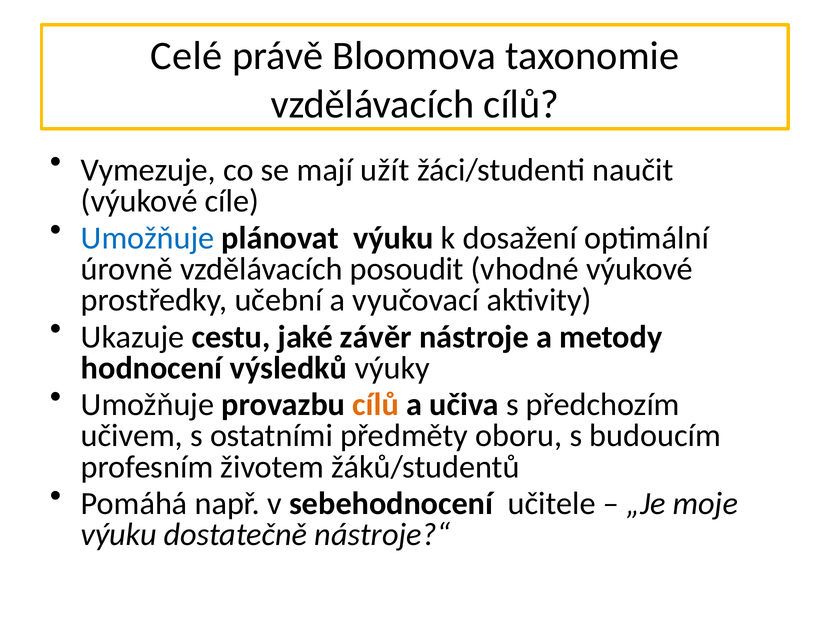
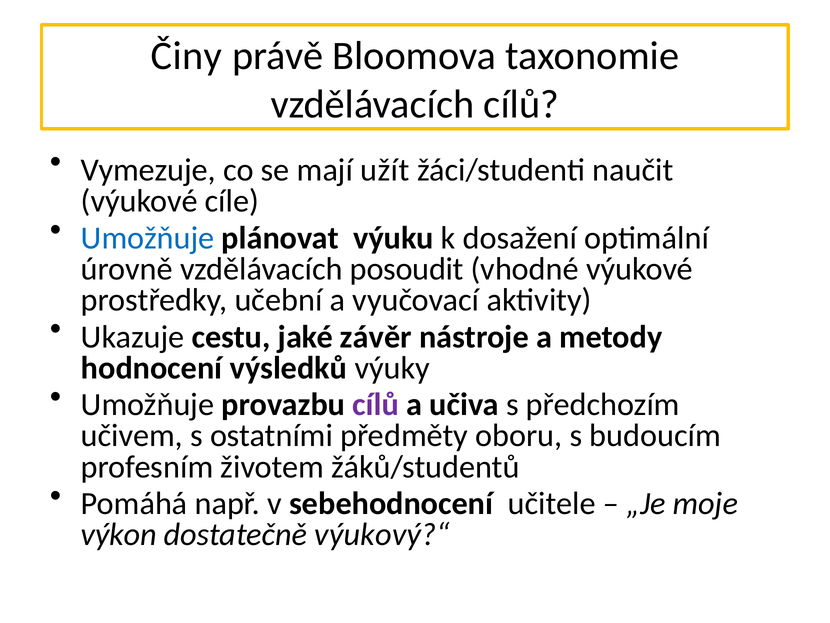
Celé: Celé -> Činy
cílů at (376, 404) colour: orange -> purple
výuku at (119, 534): výuku -> výkon
nástroje?“: nástroje?“ -> výukový?“
